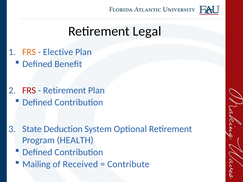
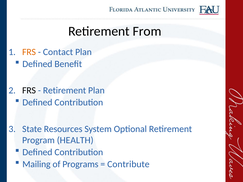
Legal: Legal -> From
Elective: Elective -> Contact
FRS at (29, 91) colour: red -> black
Deduction: Deduction -> Resources
Received: Received -> Programs
